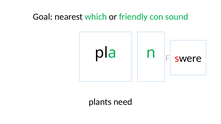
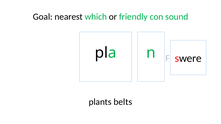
need: need -> belts
